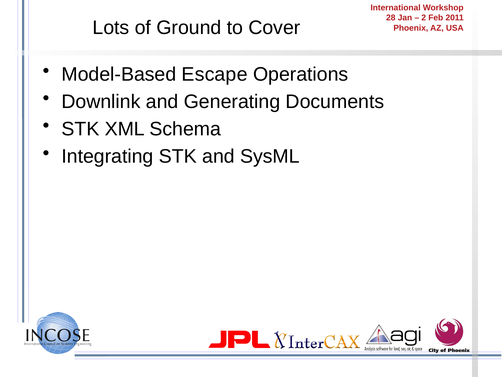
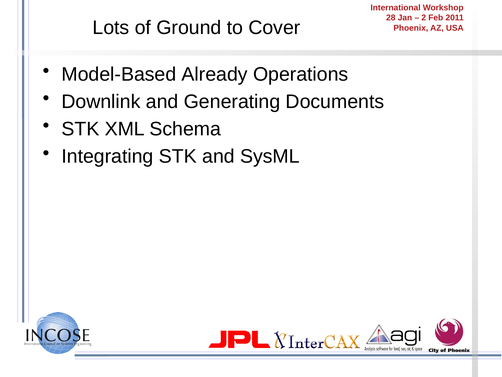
Escape: Escape -> Already
